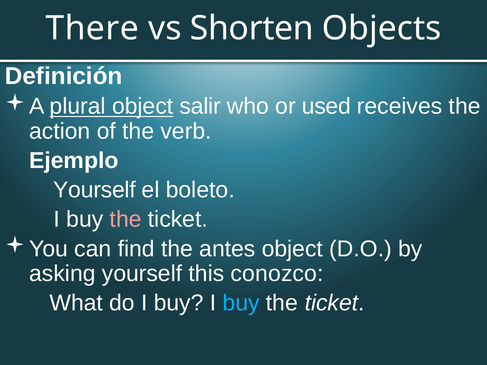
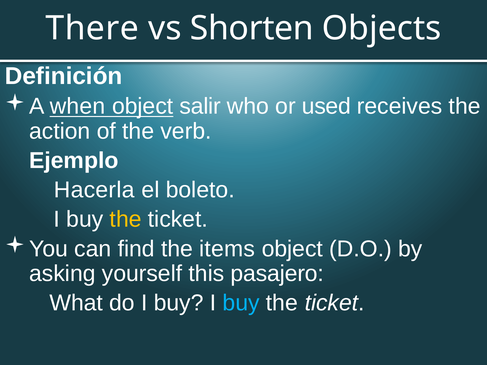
plural: plural -> when
Yourself at (95, 190): Yourself -> Hacerla
the at (126, 220) colour: pink -> yellow
antes: antes -> items
conozco: conozco -> pasajero
